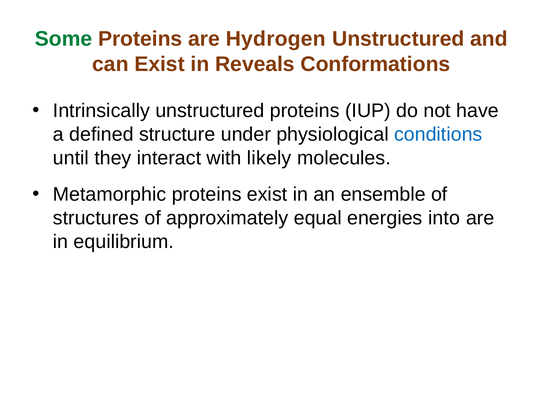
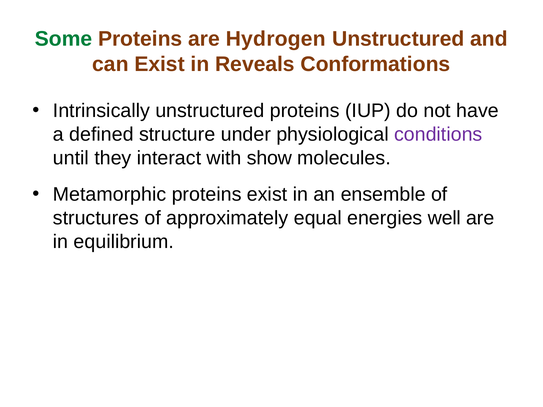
conditions colour: blue -> purple
likely: likely -> show
into: into -> well
